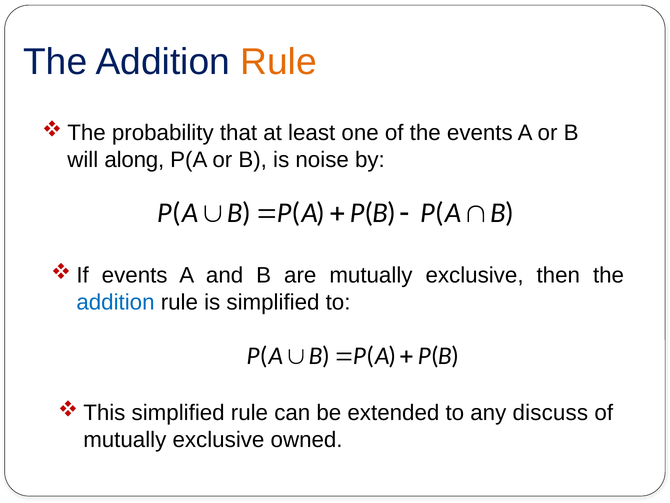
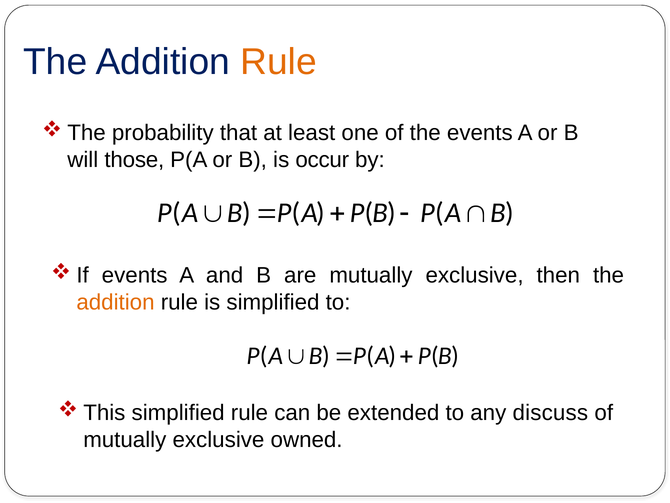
along: along -> those
noise: noise -> occur
addition at (115, 302) colour: blue -> orange
